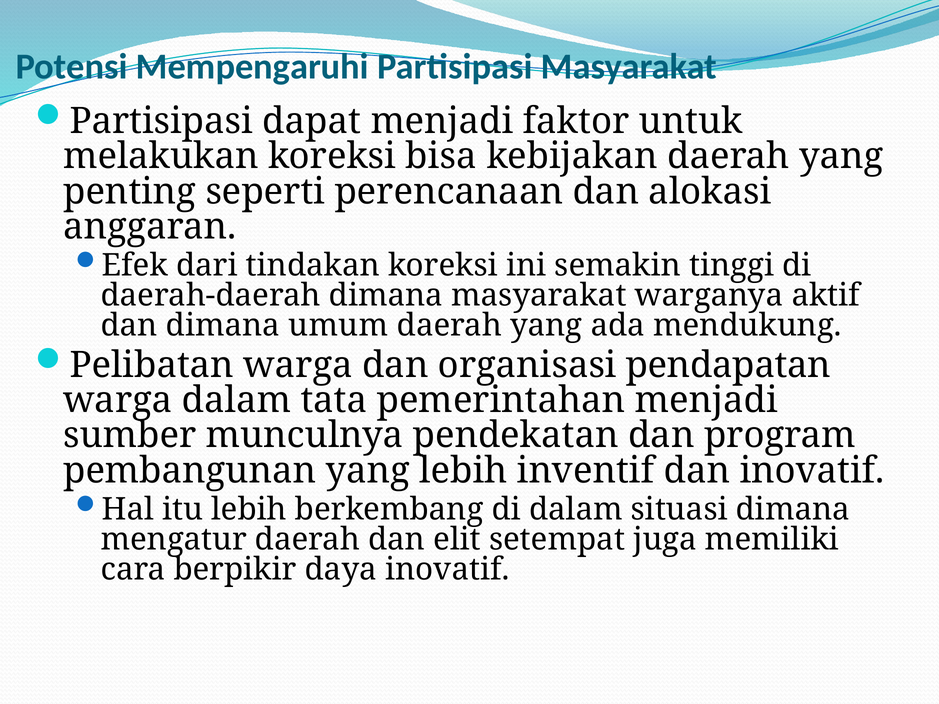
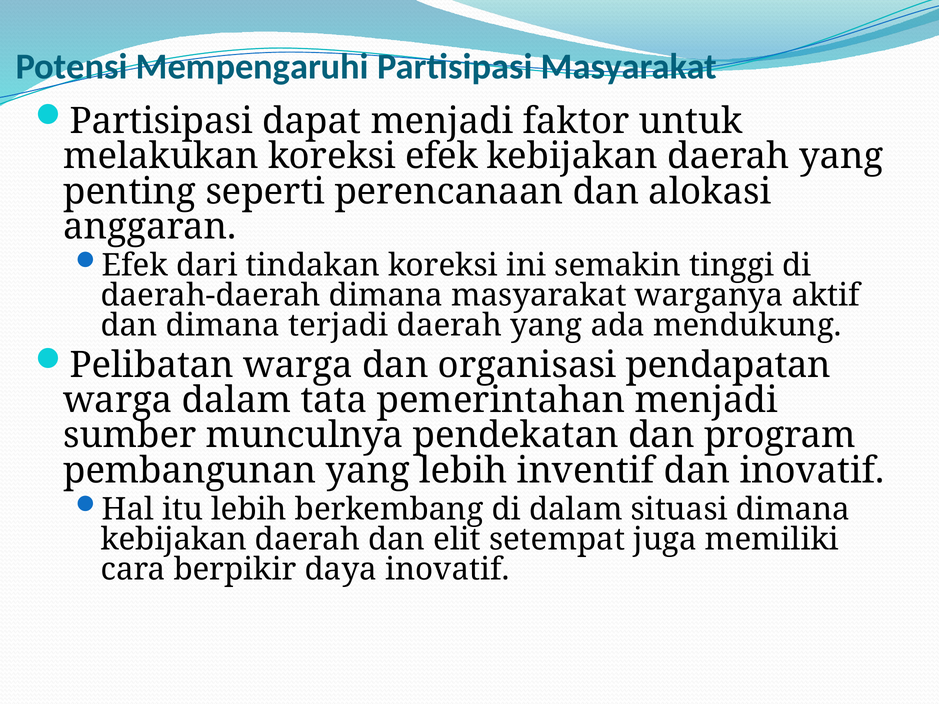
koreksi bisa: bisa -> efek
umum: umum -> terjadi
mengatur at (174, 540): mengatur -> kebijakan
